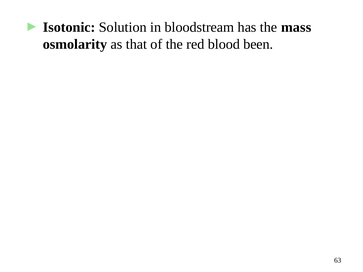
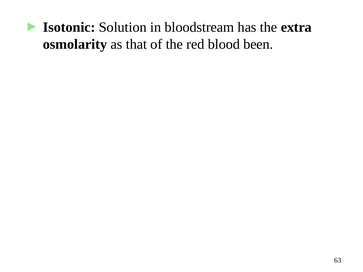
mass: mass -> extra
